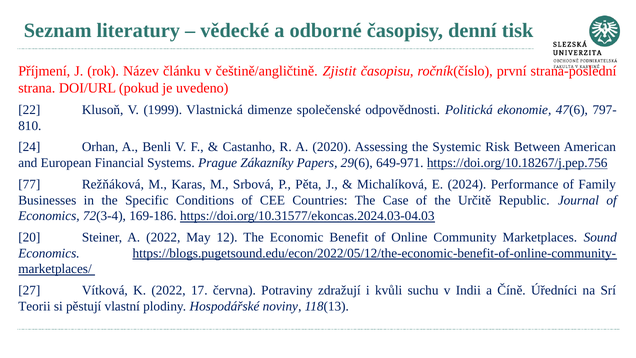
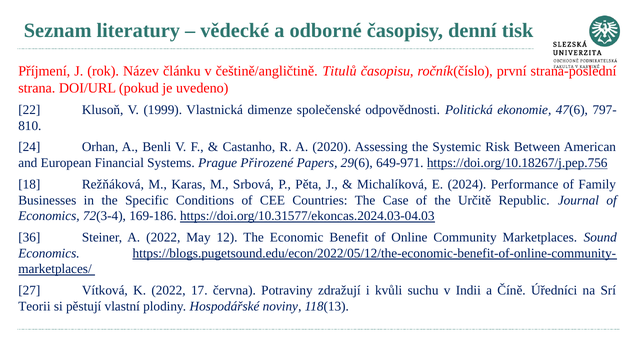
Zjistit: Zjistit -> Titulů
Zákazníky: Zákazníky -> Přirozené
77: 77 -> 18
20: 20 -> 36
